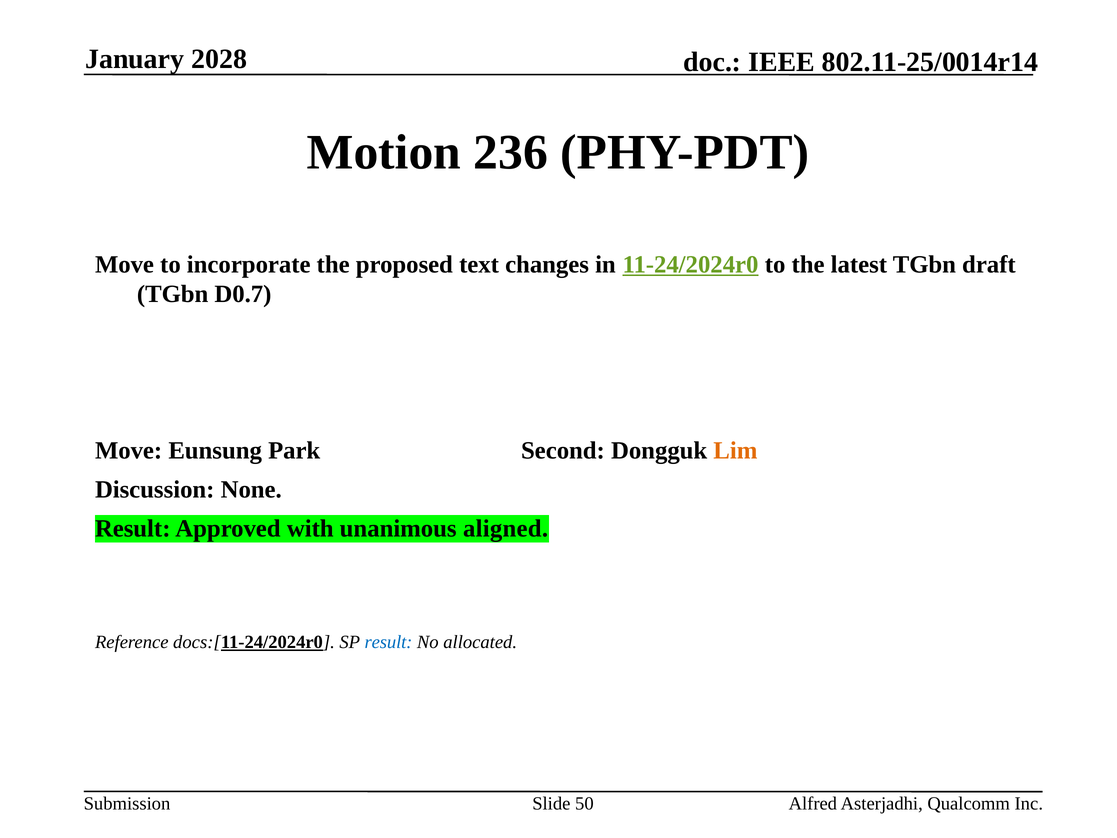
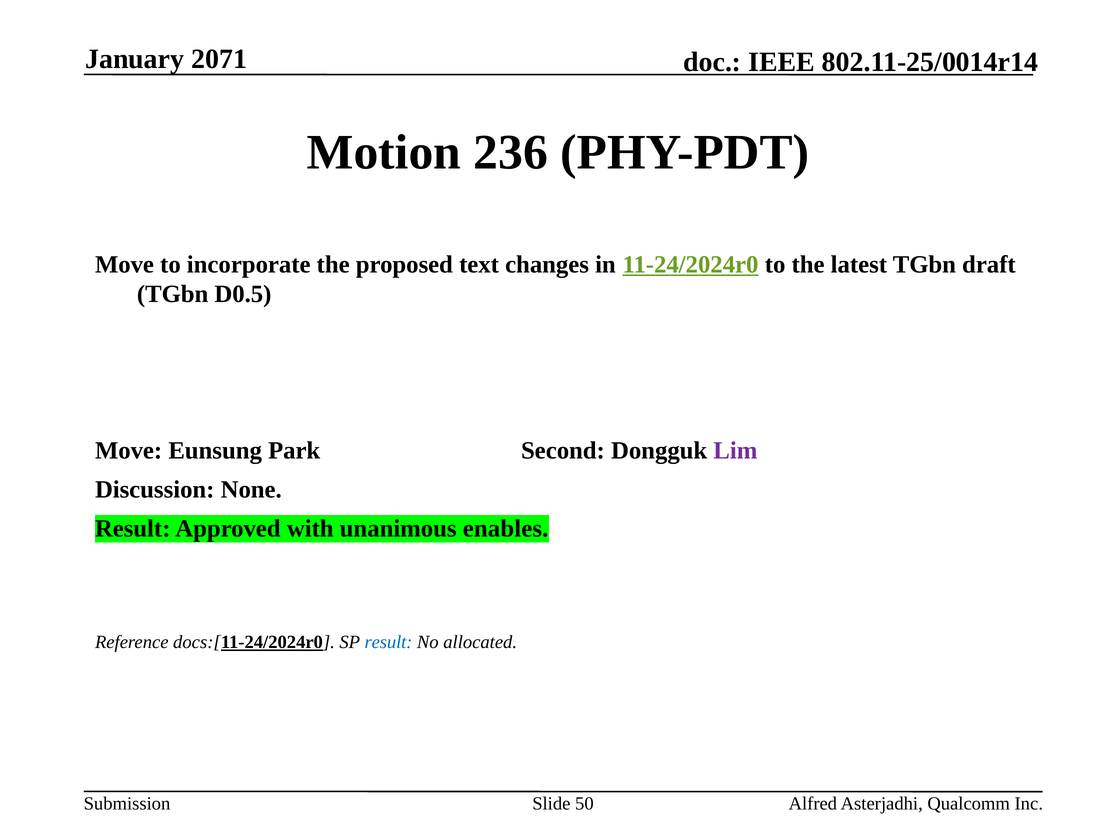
2028: 2028 -> 2071
D0.7: D0.7 -> D0.5
Lim colour: orange -> purple
aligned: aligned -> enables
